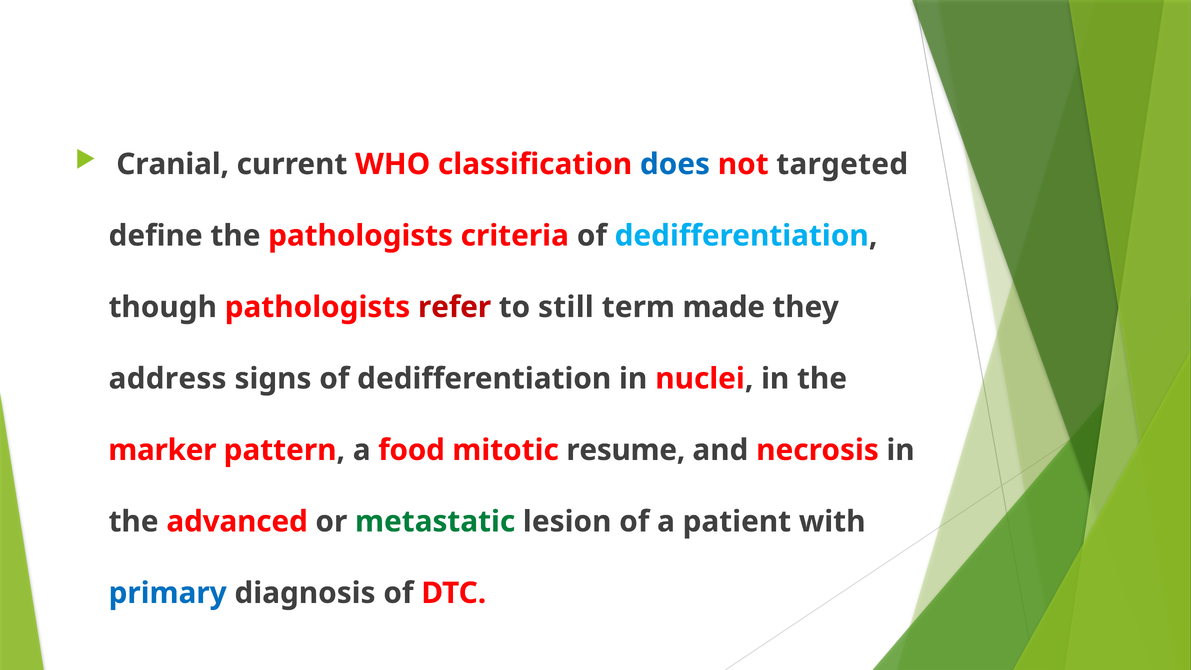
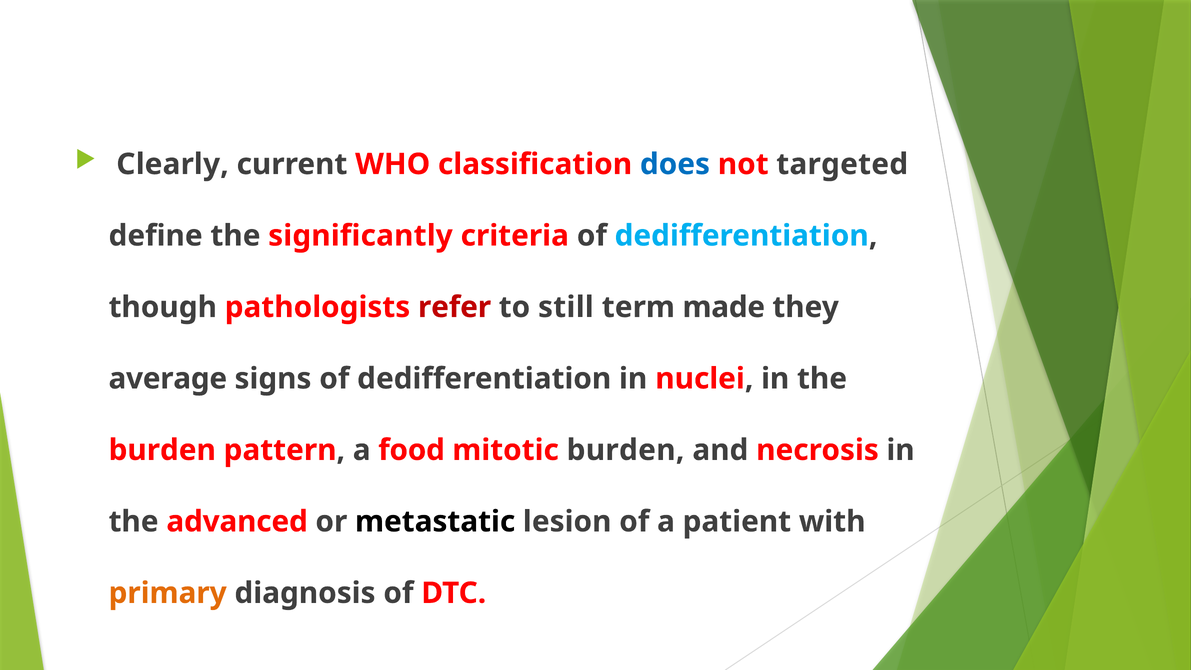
Cranial: Cranial -> Clearly
the pathologists: pathologists -> significantly
address: address -> average
marker at (162, 450): marker -> burden
mitotic resume: resume -> burden
metastatic colour: green -> black
primary colour: blue -> orange
